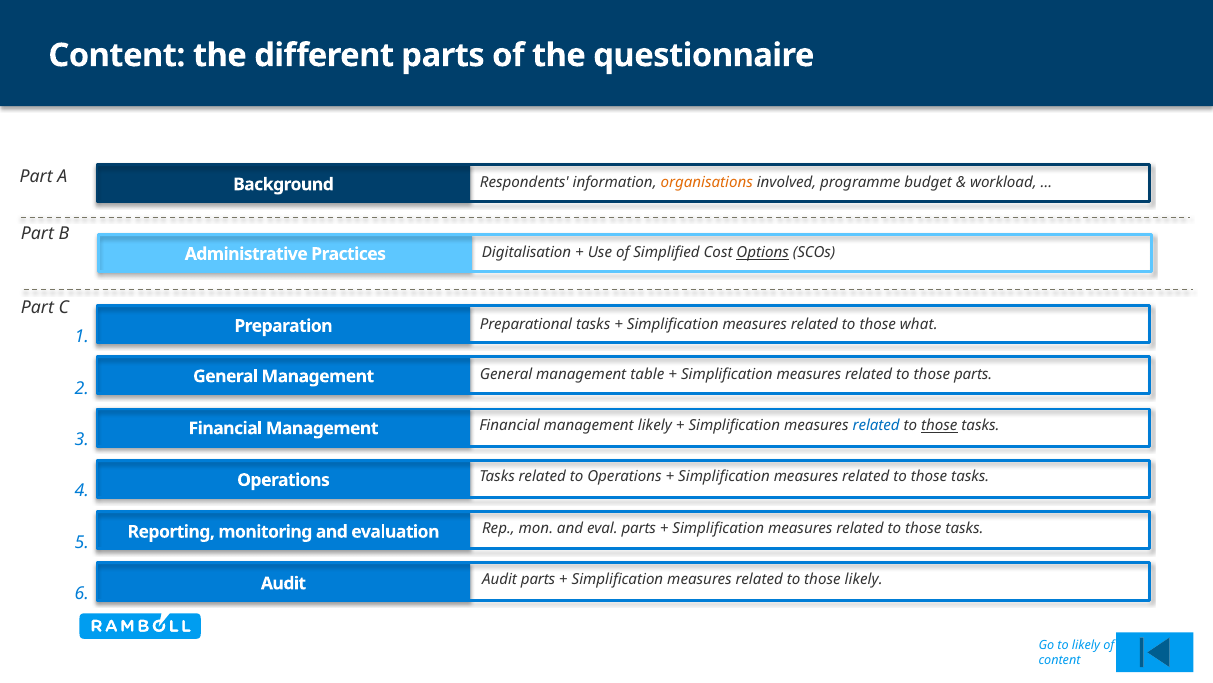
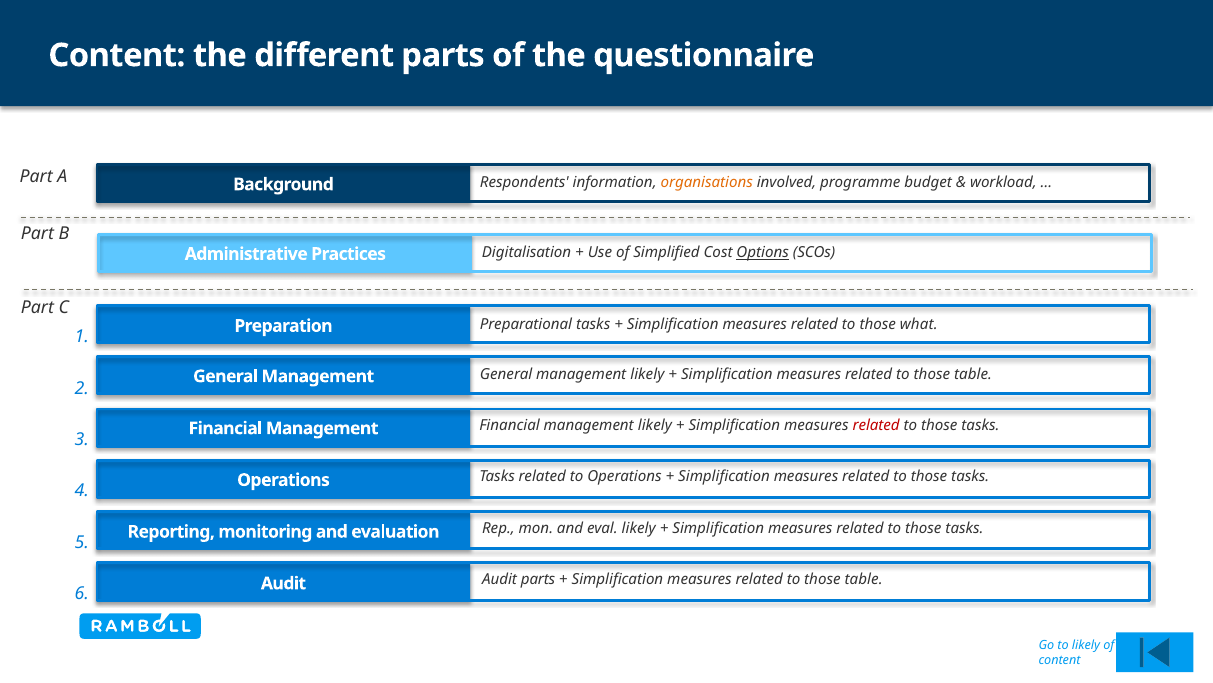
table at (647, 375): table -> likely
parts at (973, 375): parts -> table
related at (876, 425) colour: blue -> red
those at (939, 425) underline: present -> none
eval parts: parts -> likely
likely at (864, 579): likely -> table
